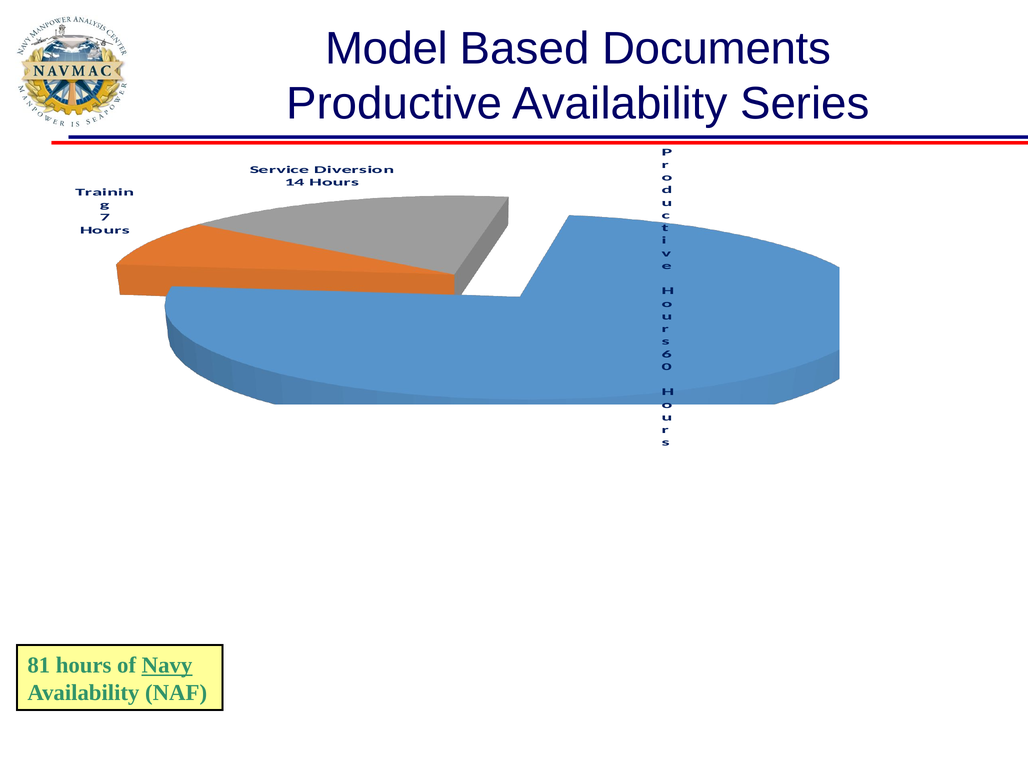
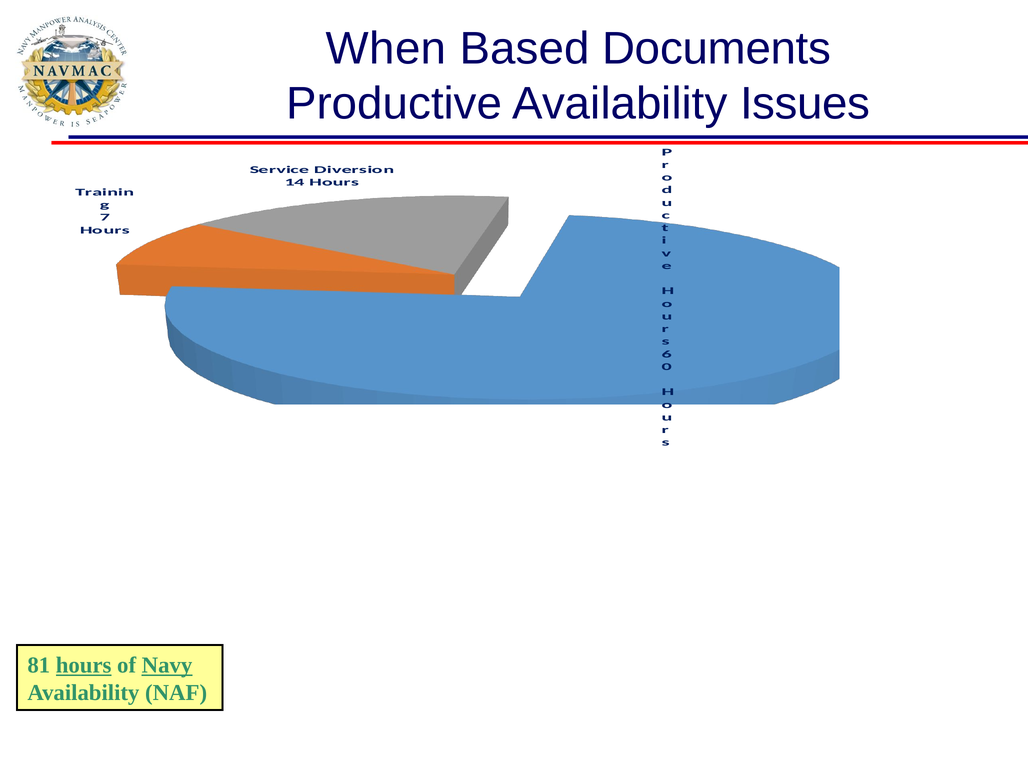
Model: Model -> When
Series: Series -> Issues
hours at (84, 665) underline: none -> present
